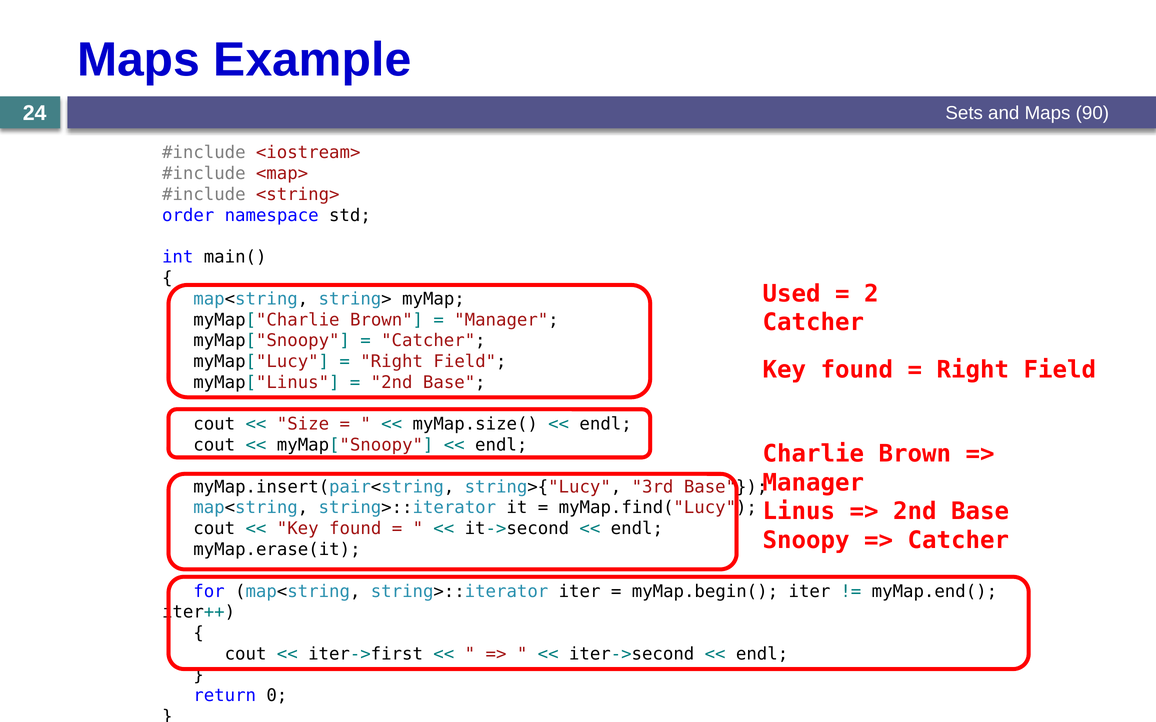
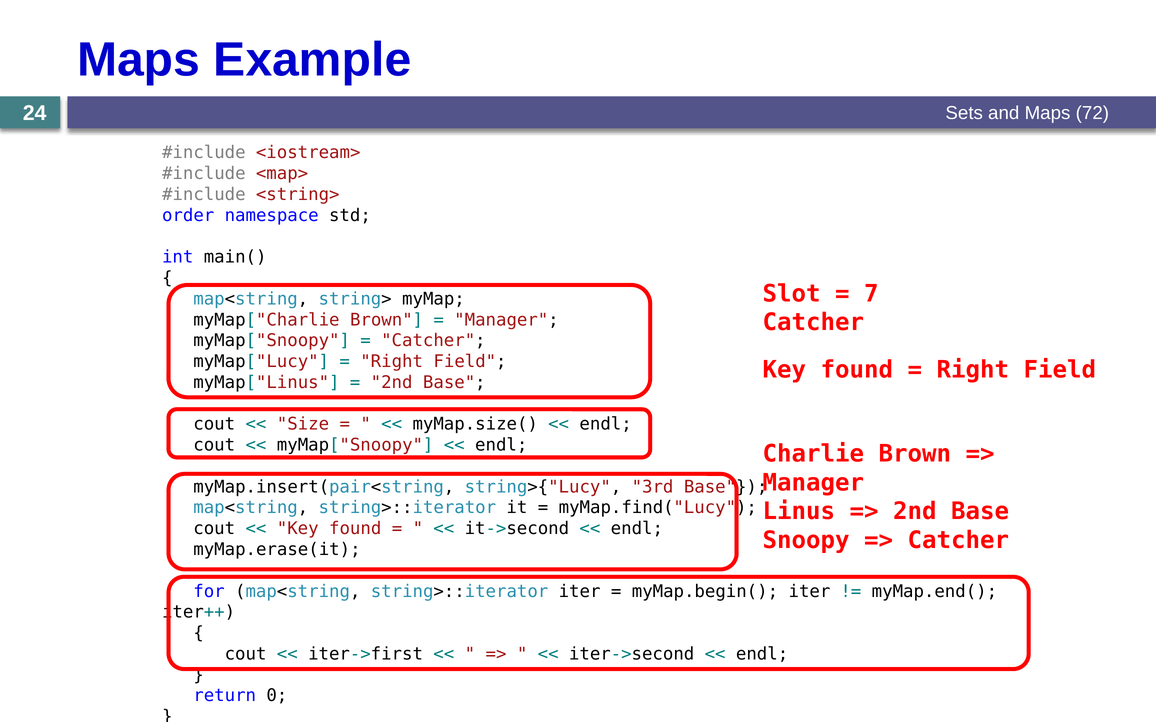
90: 90 -> 72
Used: Used -> Slot
2: 2 -> 7
